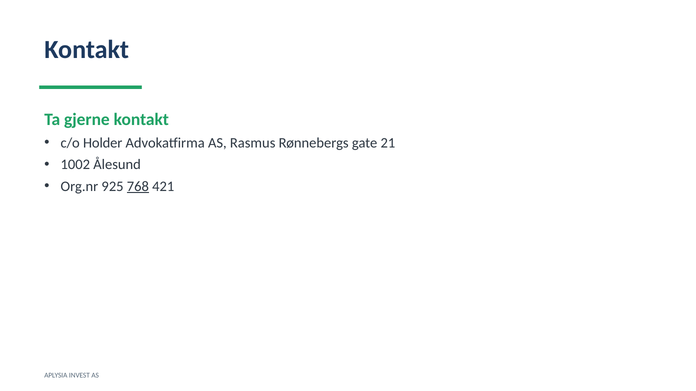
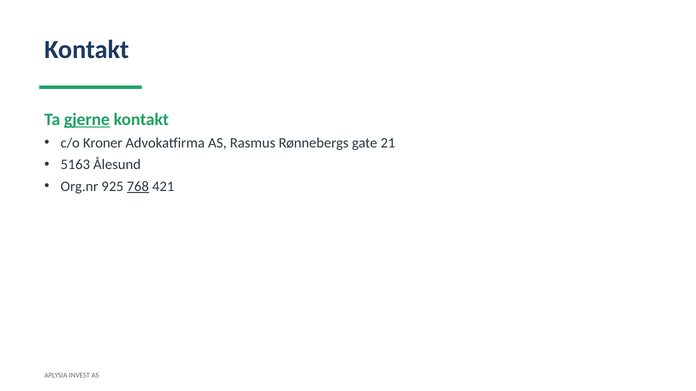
gjerne underline: none -> present
Holder: Holder -> Kroner
1002: 1002 -> 5163
